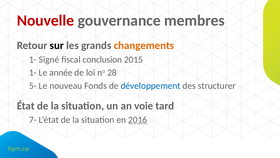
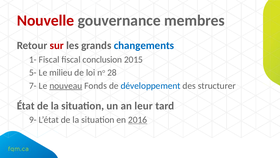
sur colour: black -> red
changements colour: orange -> blue
1- Signé: Signé -> Fiscal
1- at (33, 72): 1- -> 5-
année: année -> milieu
5-: 5- -> 7-
nouveau underline: none -> present
voie: voie -> leur
7-: 7- -> 9-
